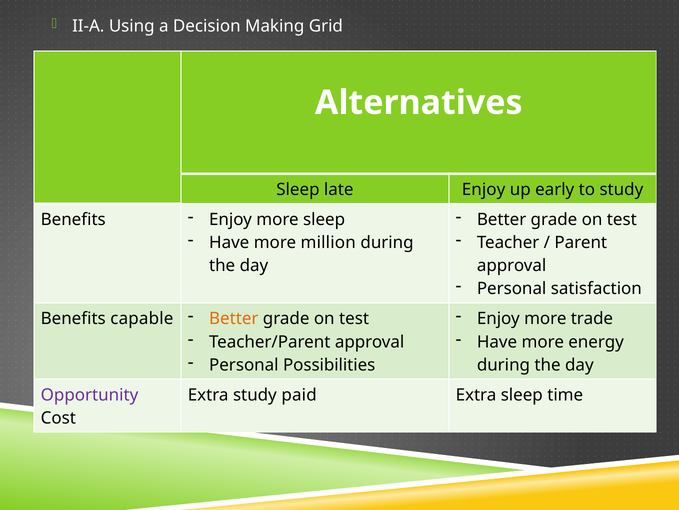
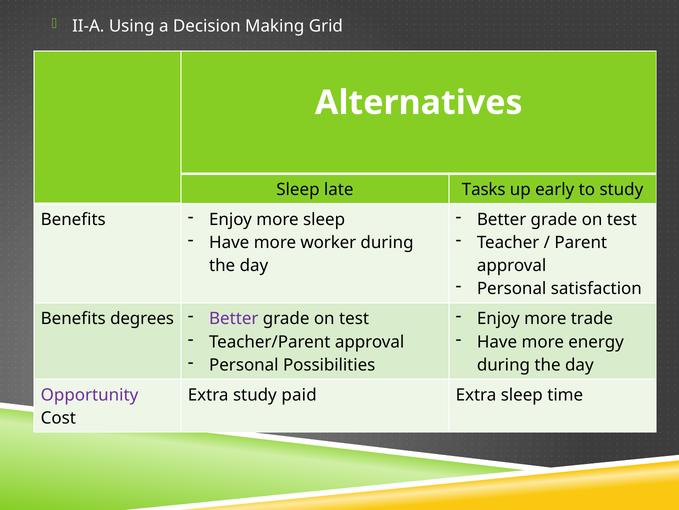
late Enjoy: Enjoy -> Tasks
million: million -> worker
capable: capable -> degrees
Better at (234, 318) colour: orange -> purple
